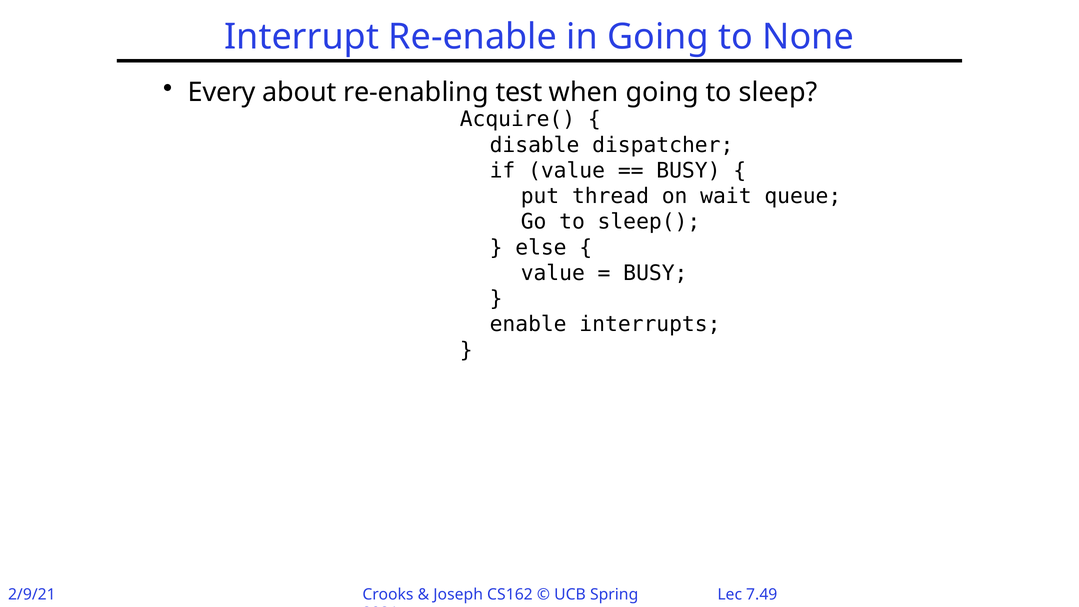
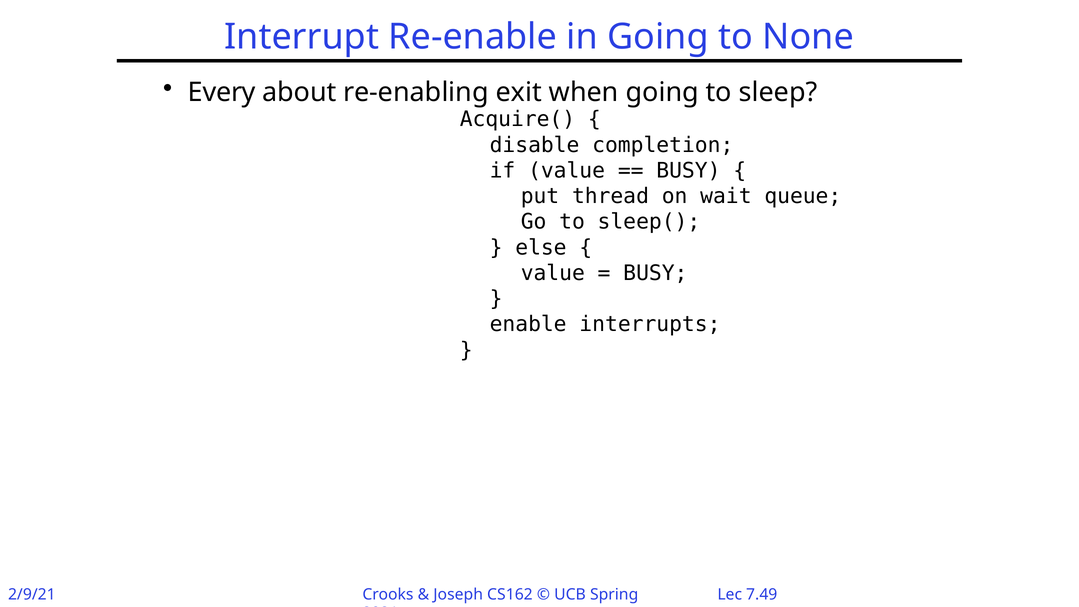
test: test -> exit
dispatcher: dispatcher -> completion
